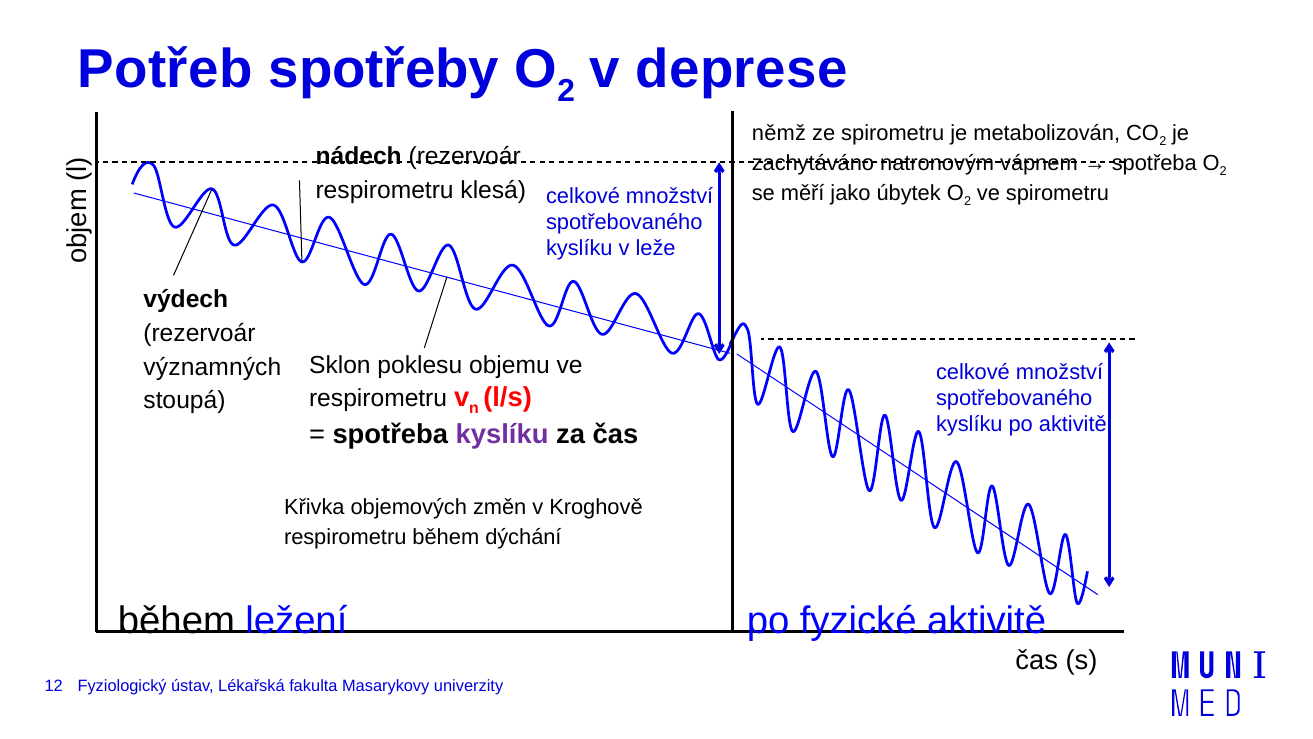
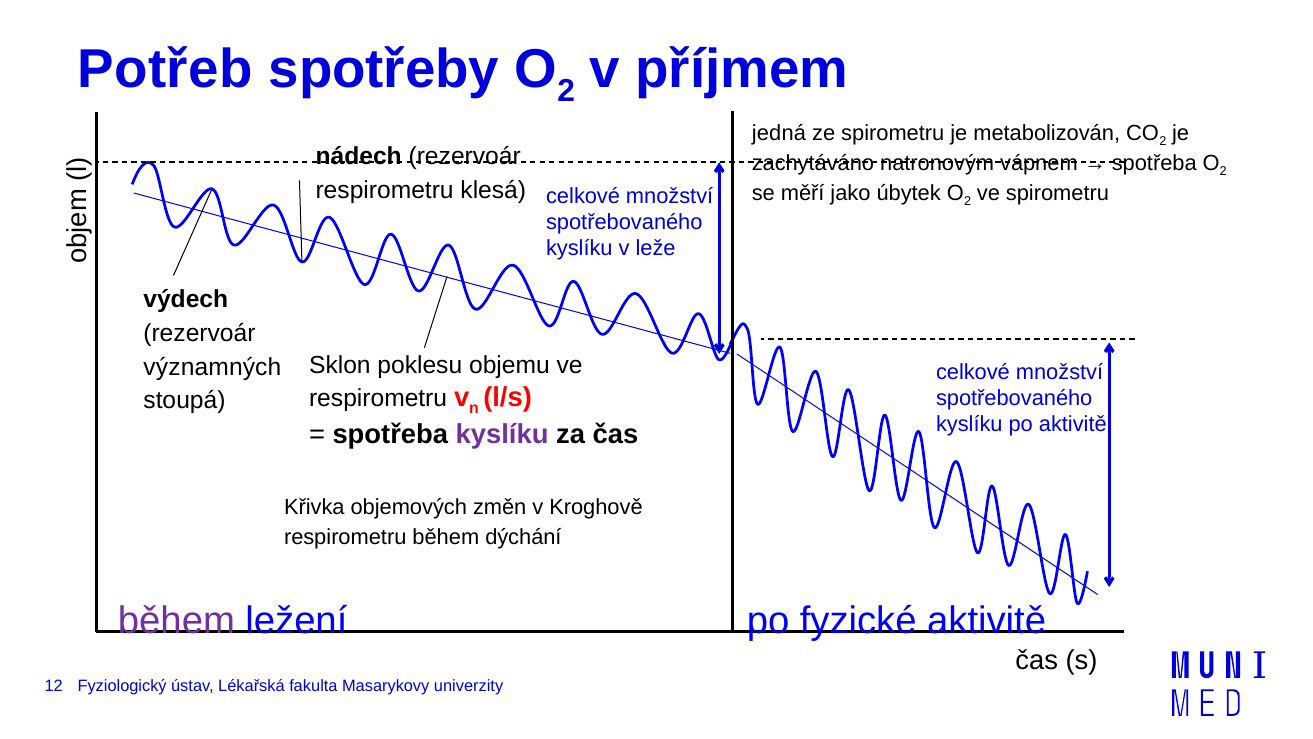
deprese: deprese -> příjmem
němž: němž -> jedná
během at (176, 620) colour: black -> purple
